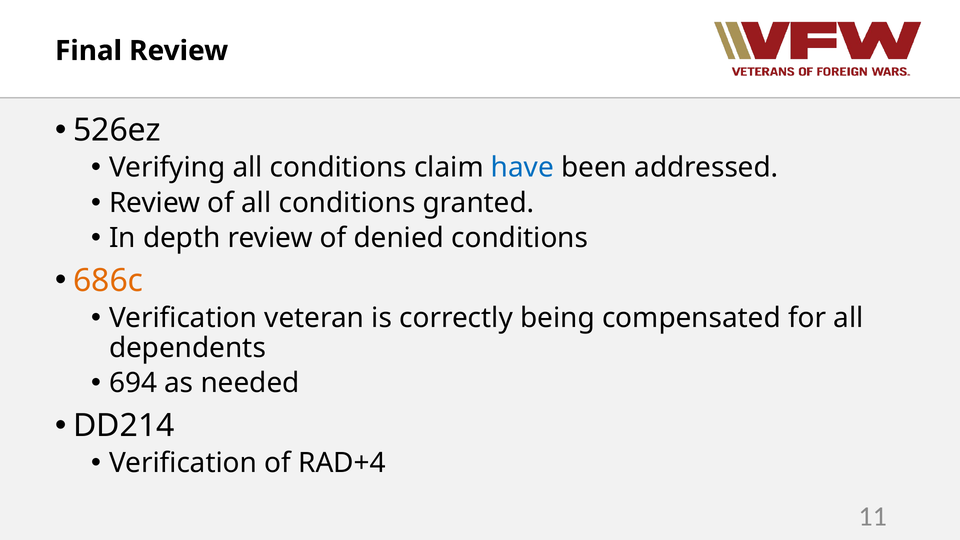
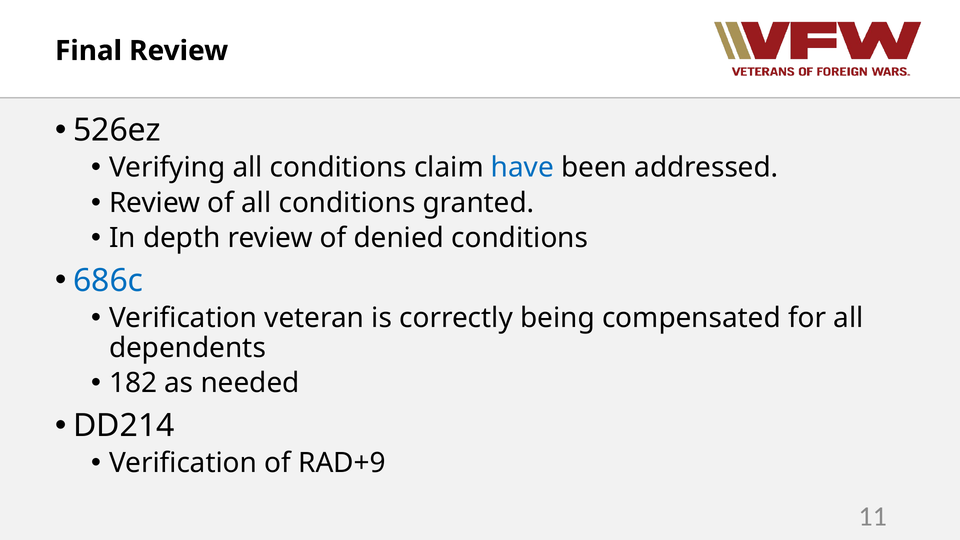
686c colour: orange -> blue
694: 694 -> 182
RAD+4: RAD+4 -> RAD+9
